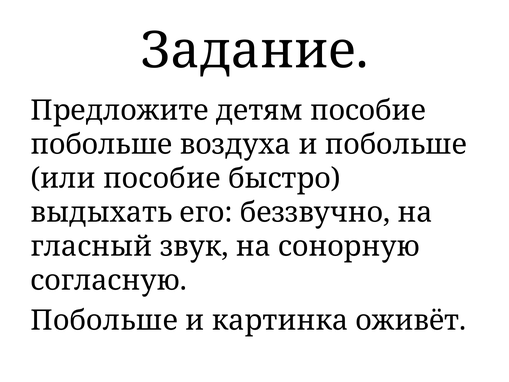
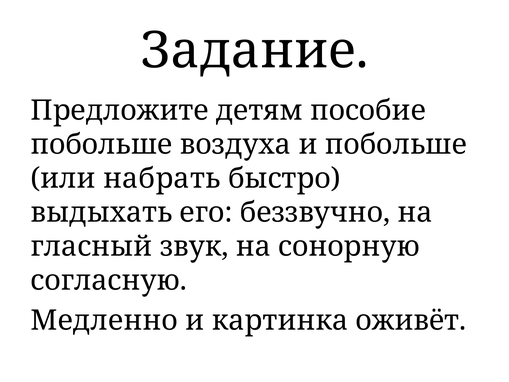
или пособие: пособие -> набрать
Побольше at (104, 320): Побольше -> Медленно
